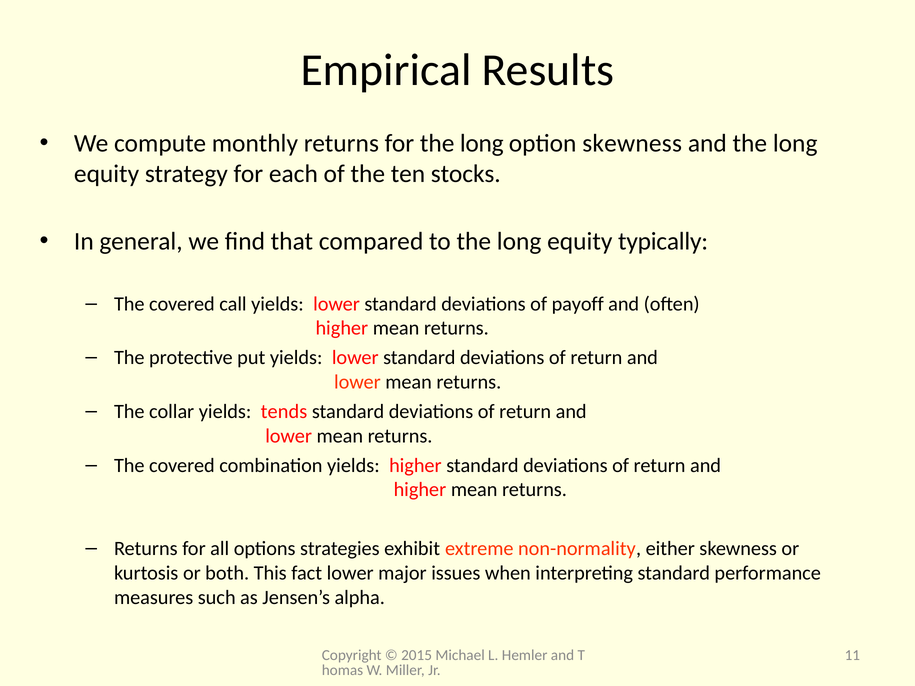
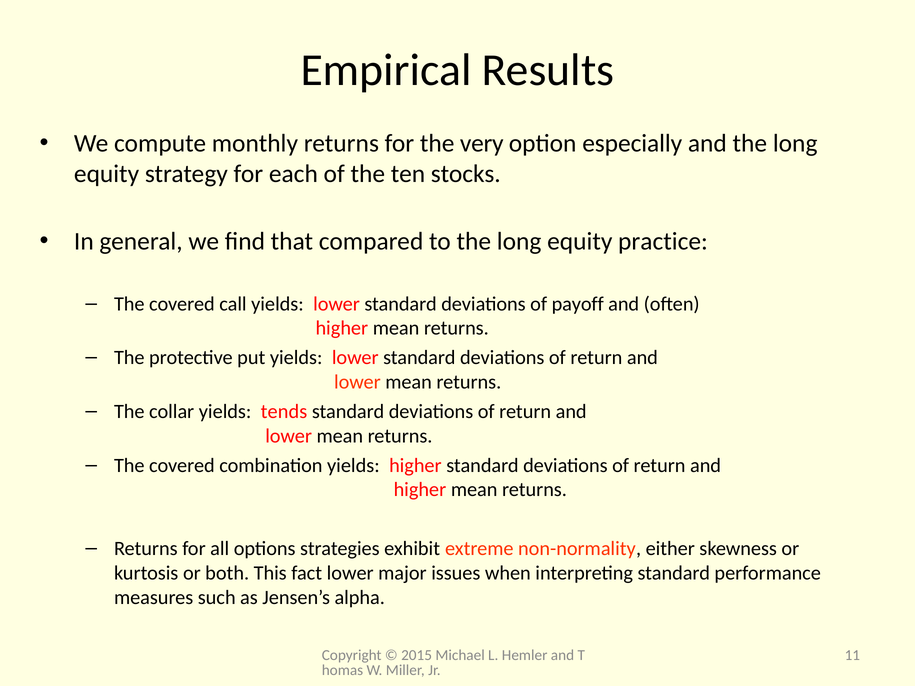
for the long: long -> very
option skewness: skewness -> especially
typically: typically -> practice
